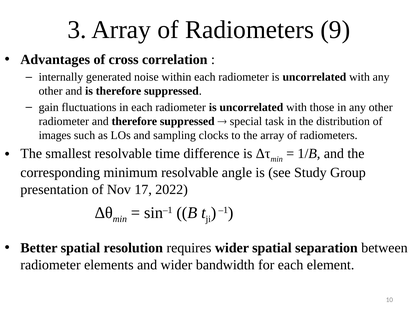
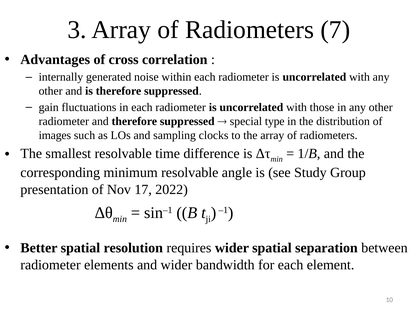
9: 9 -> 7
task: task -> type
